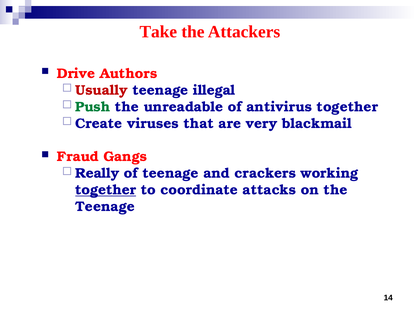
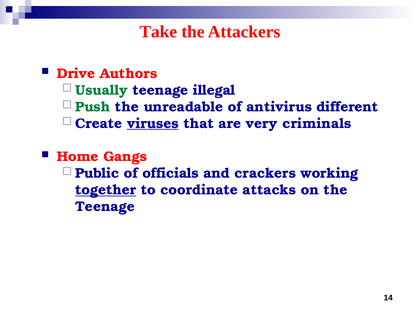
Usually colour: red -> green
antivirus together: together -> different
viruses underline: none -> present
blackmail: blackmail -> criminals
Fraud: Fraud -> Home
Really: Really -> Public
of teenage: teenage -> officials
